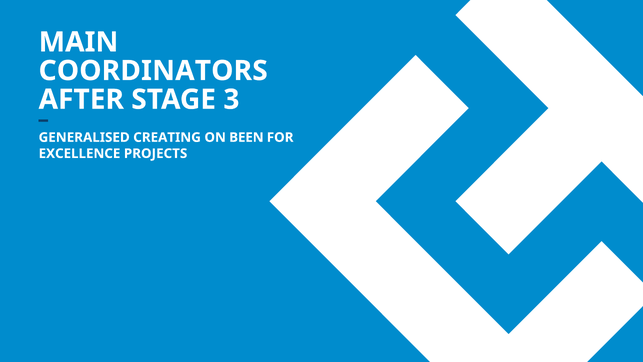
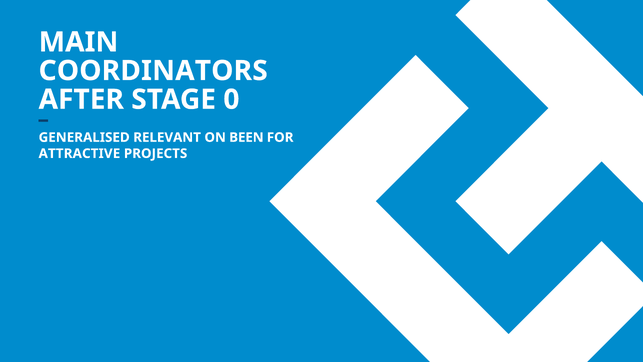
3: 3 -> 0
CREATING: CREATING -> RELEVANT
EXCELLENCE: EXCELLENCE -> ATTRACTIVE
